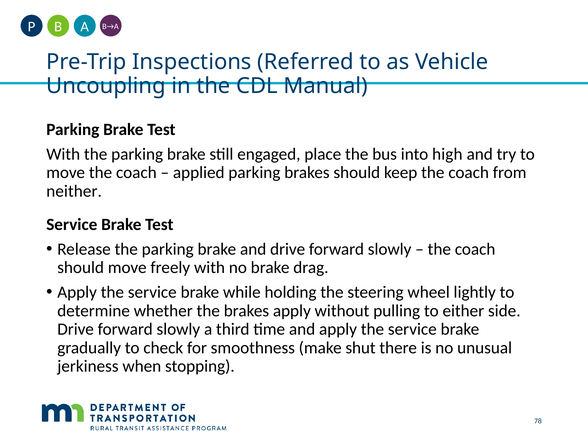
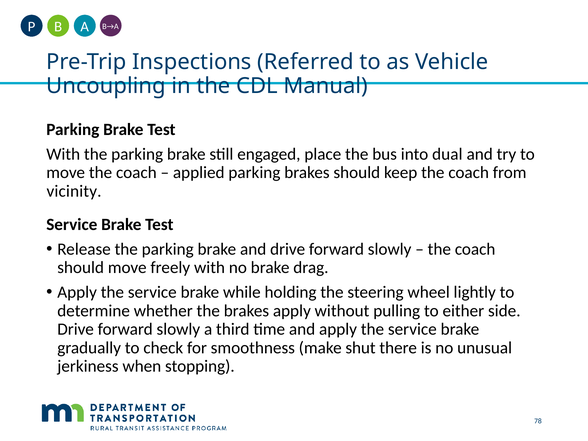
high: high -> dual
neither: neither -> vicinity
